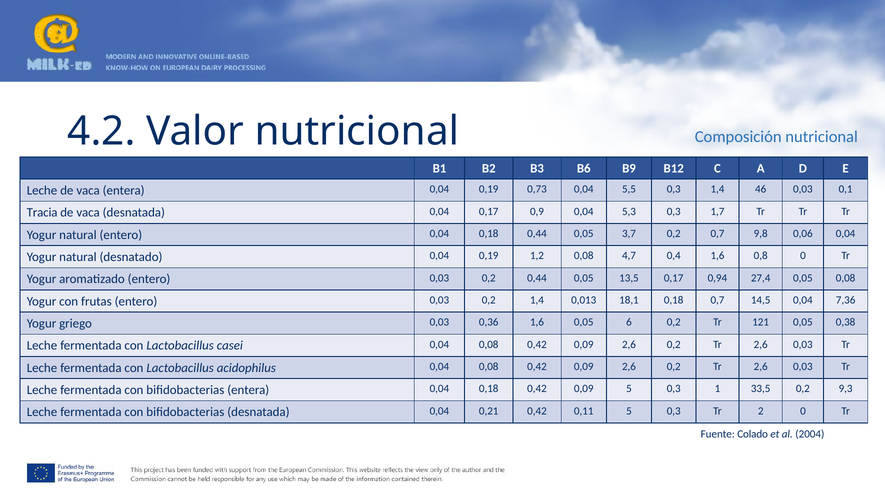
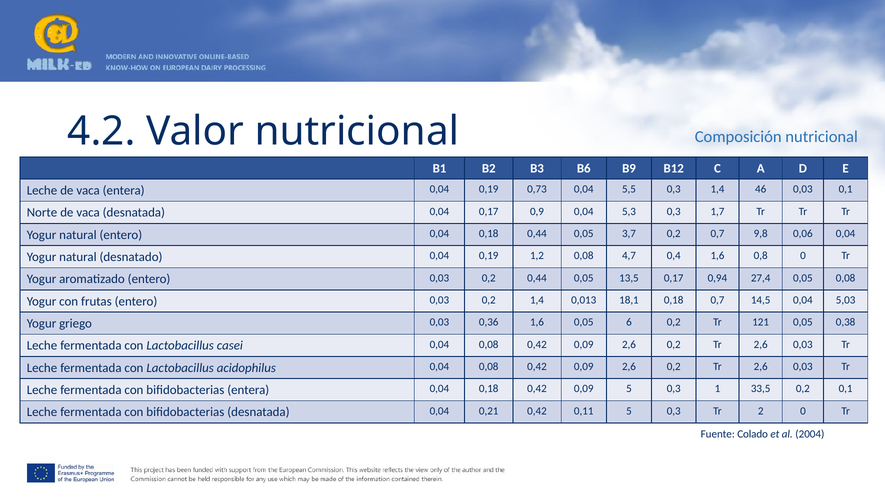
Tracia: Tracia -> Norte
7,36: 7,36 -> 5,03
0,2 9,3: 9,3 -> 0,1
